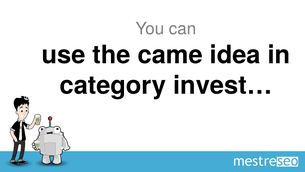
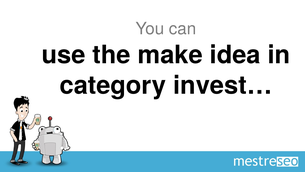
came: came -> make
